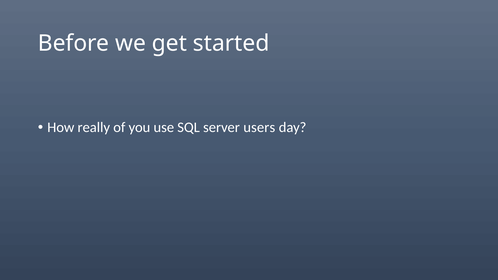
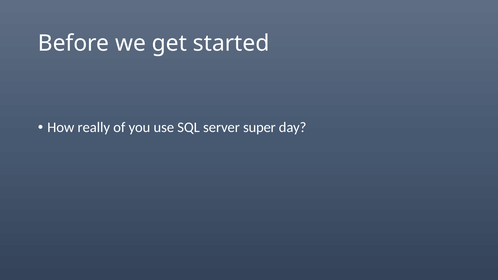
users: users -> super
